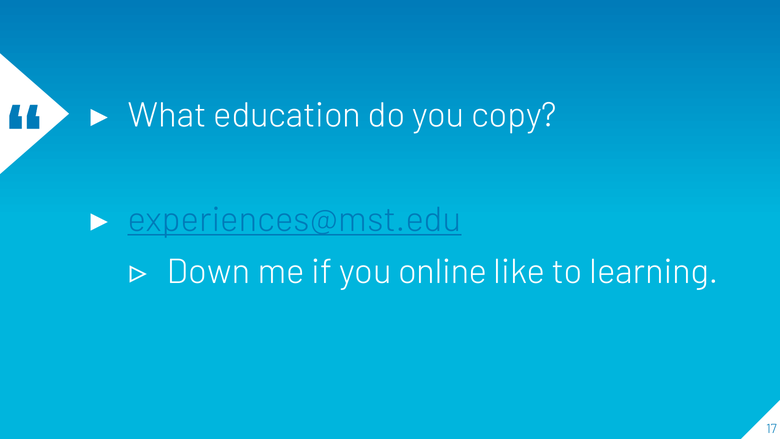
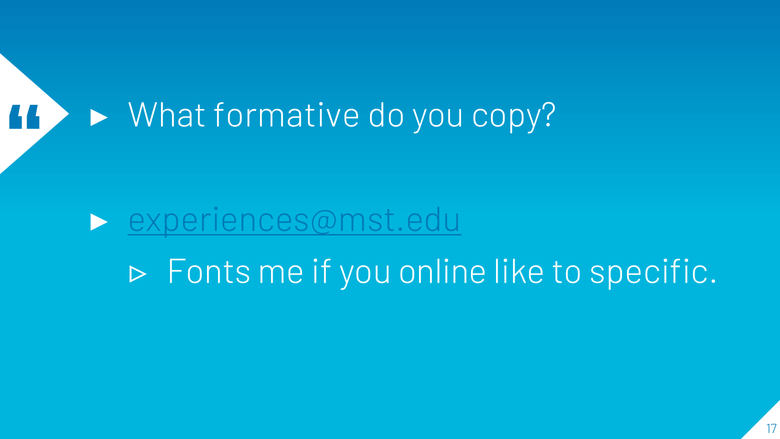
education: education -> formative
Down: Down -> Fonts
learning: learning -> specific
